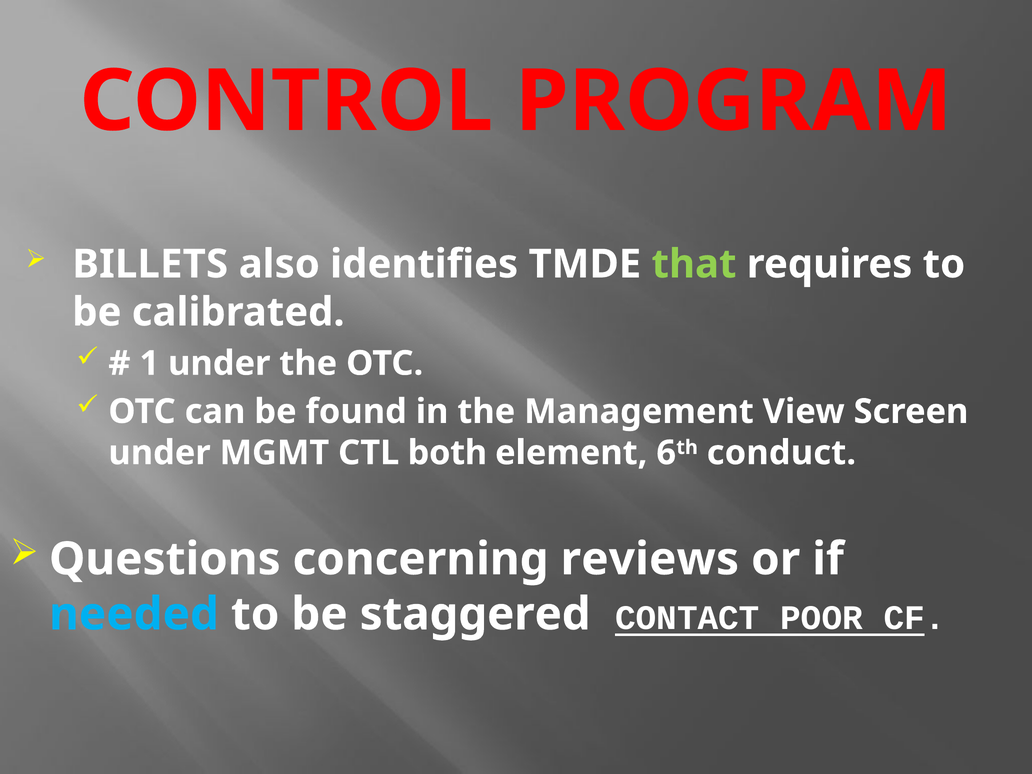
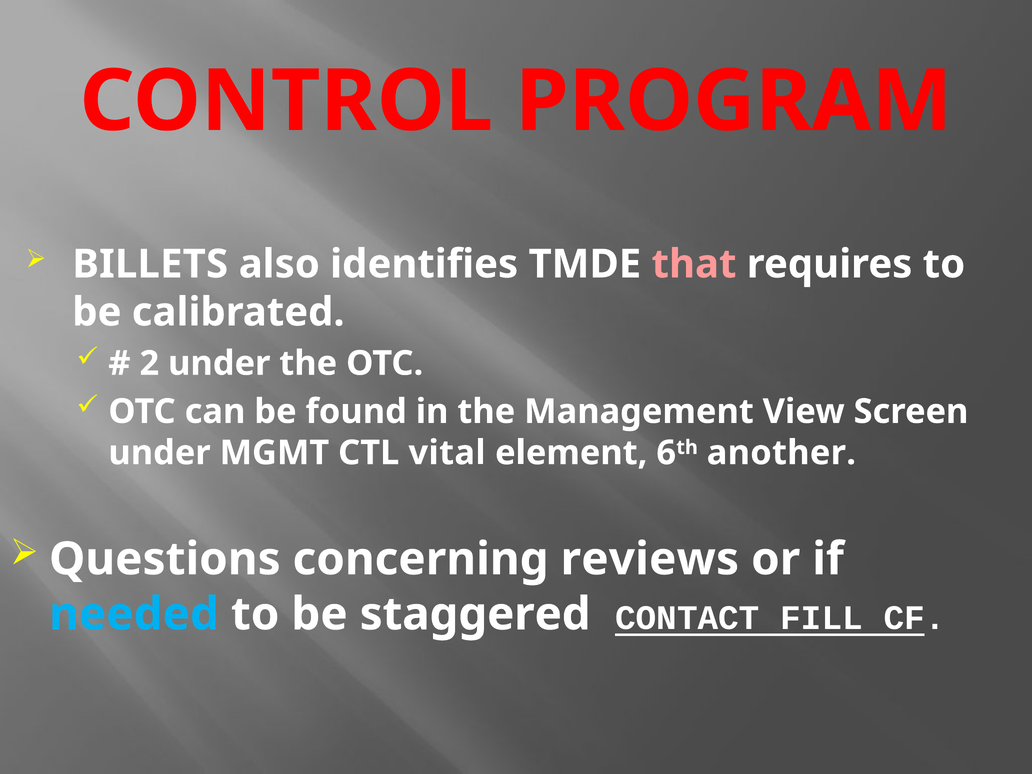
that colour: light green -> pink
1: 1 -> 2
both: both -> vital
conduct: conduct -> another
POOR: POOR -> FILL
